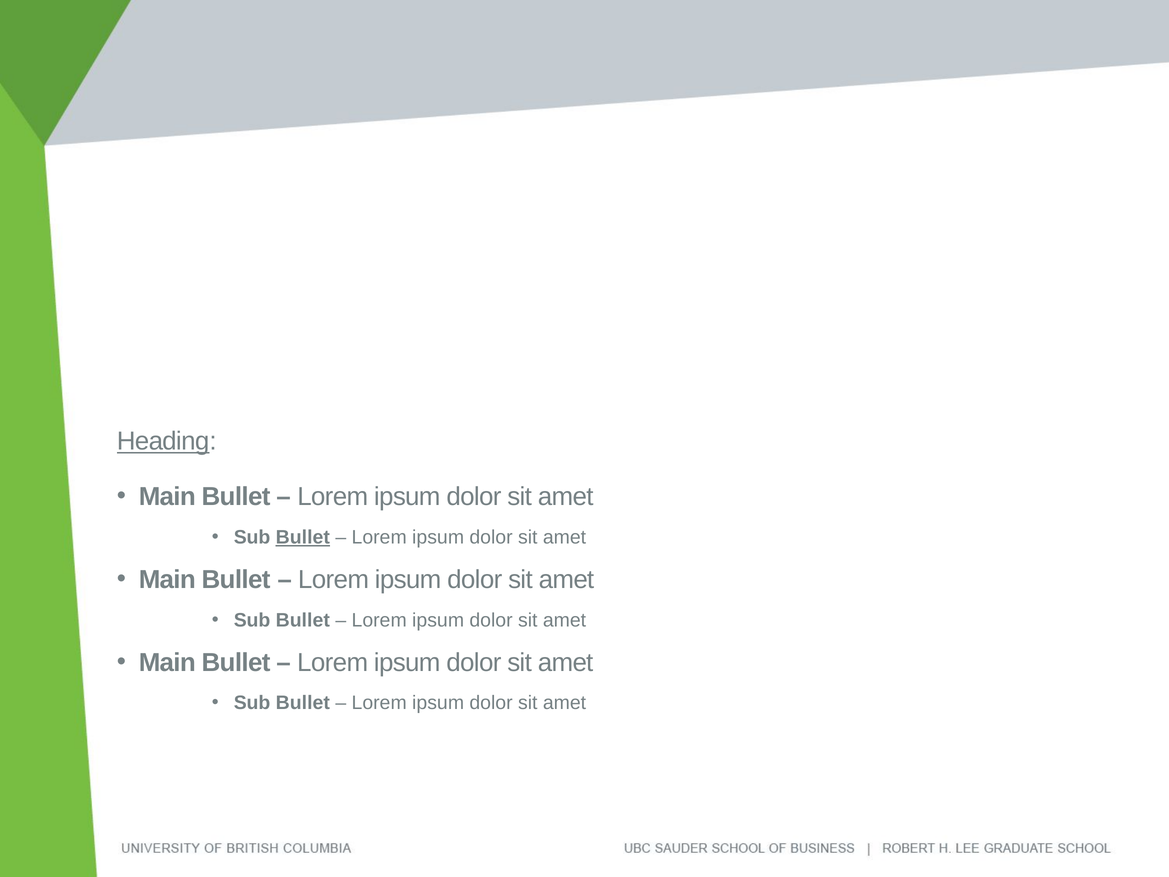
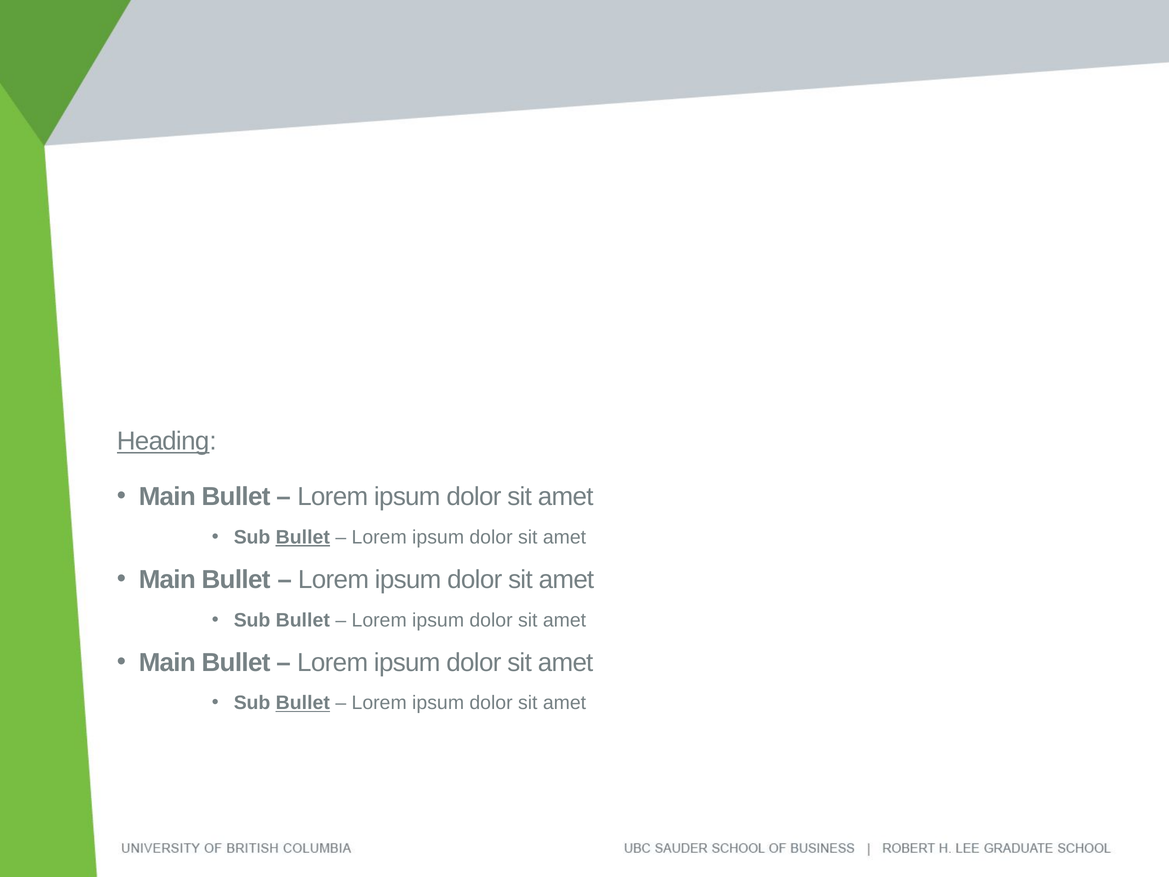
Bullet at (303, 703) underline: none -> present
